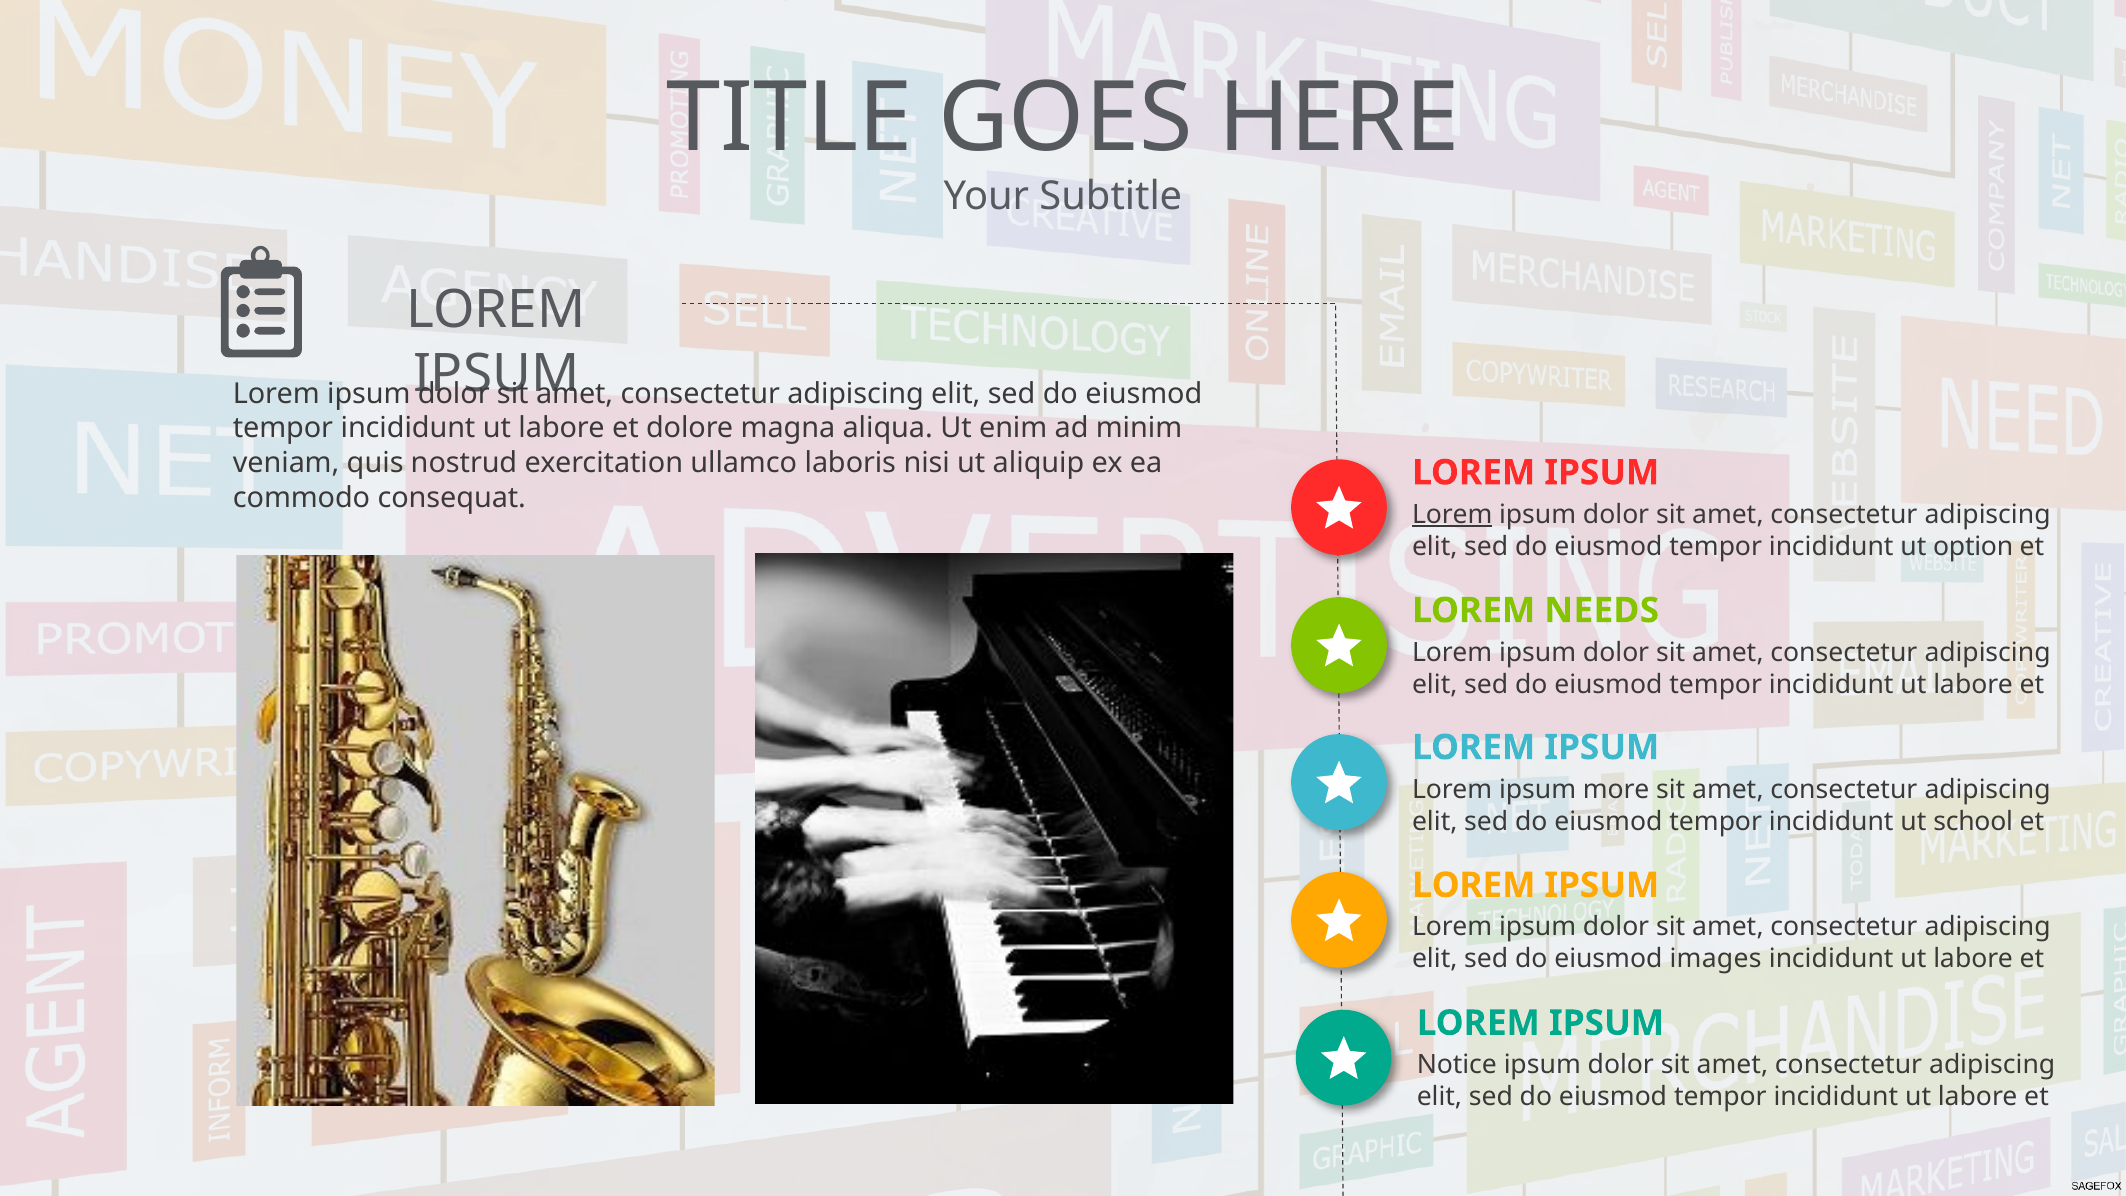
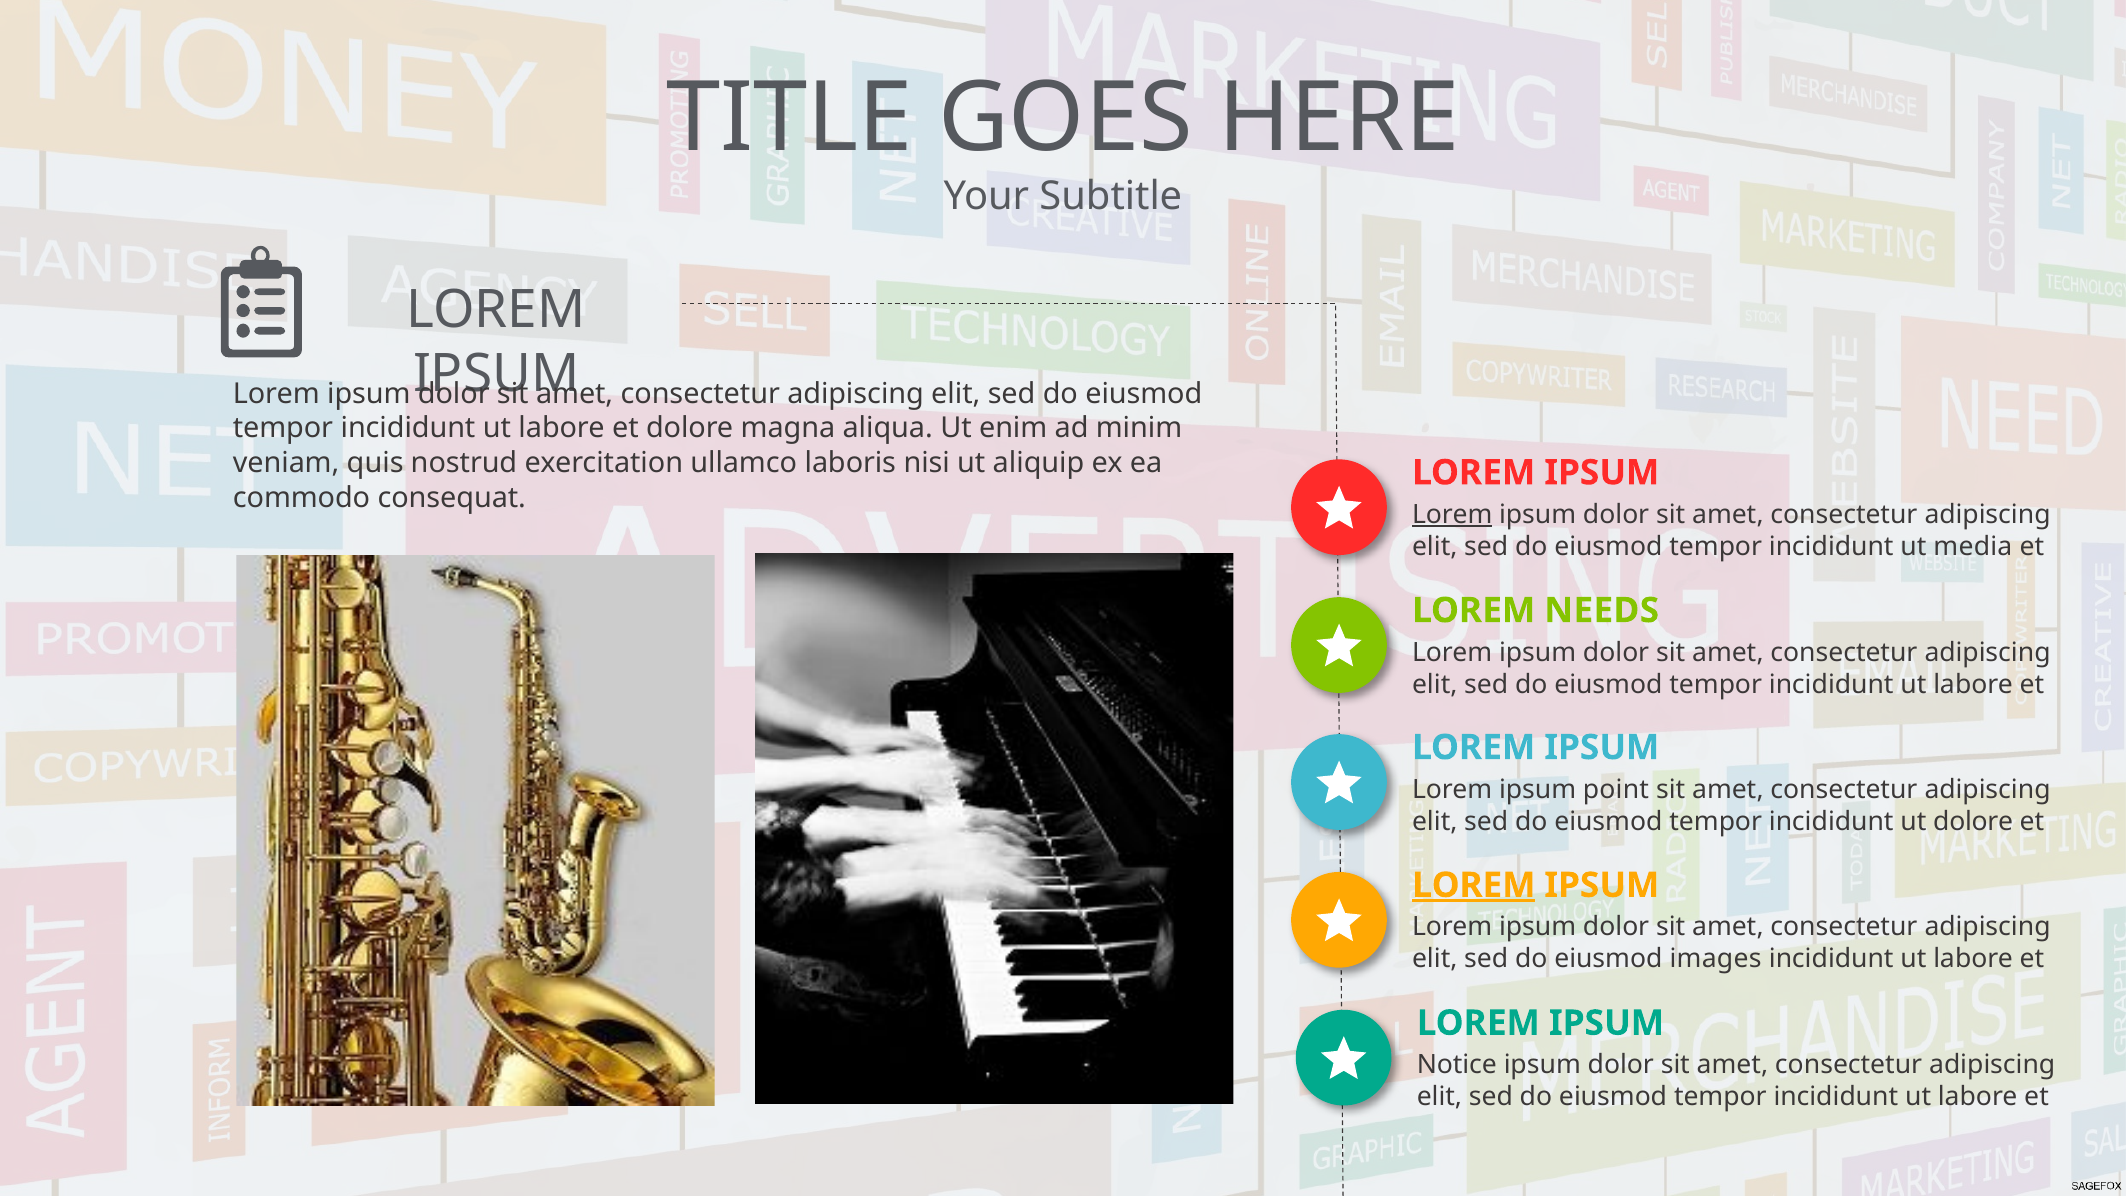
option: option -> media
more: more -> point
ut school: school -> dolore
LOREM at (1474, 885) underline: none -> present
